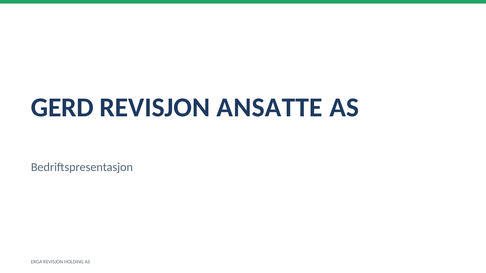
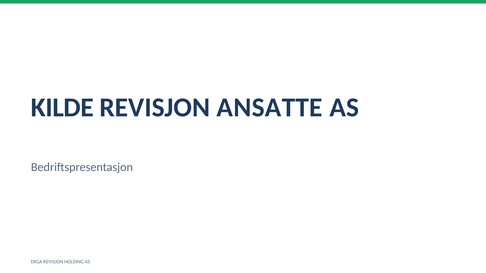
GERD: GERD -> KILDE
